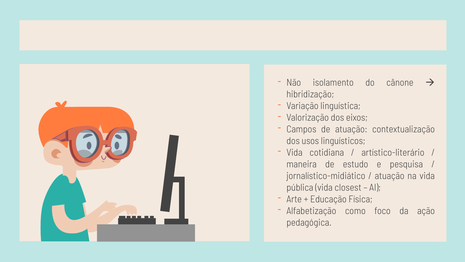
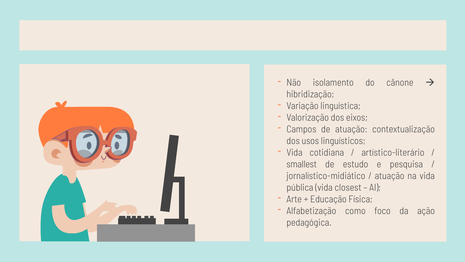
maneira: maneira -> smallest
